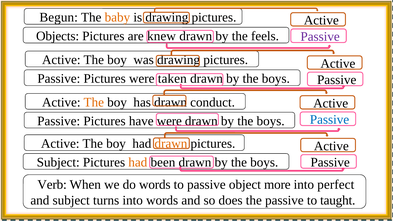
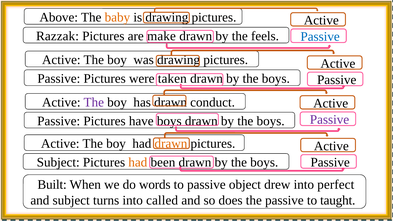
Begun: Begun -> Above
Objects: Objects -> Razzak
knew: knew -> make
Passive at (320, 37) colour: purple -> blue
The at (94, 102) colour: orange -> purple
Passive at (329, 120) colour: blue -> purple
have were: were -> boys
Verb: Verb -> Built
more: more -> drew
into words: words -> called
